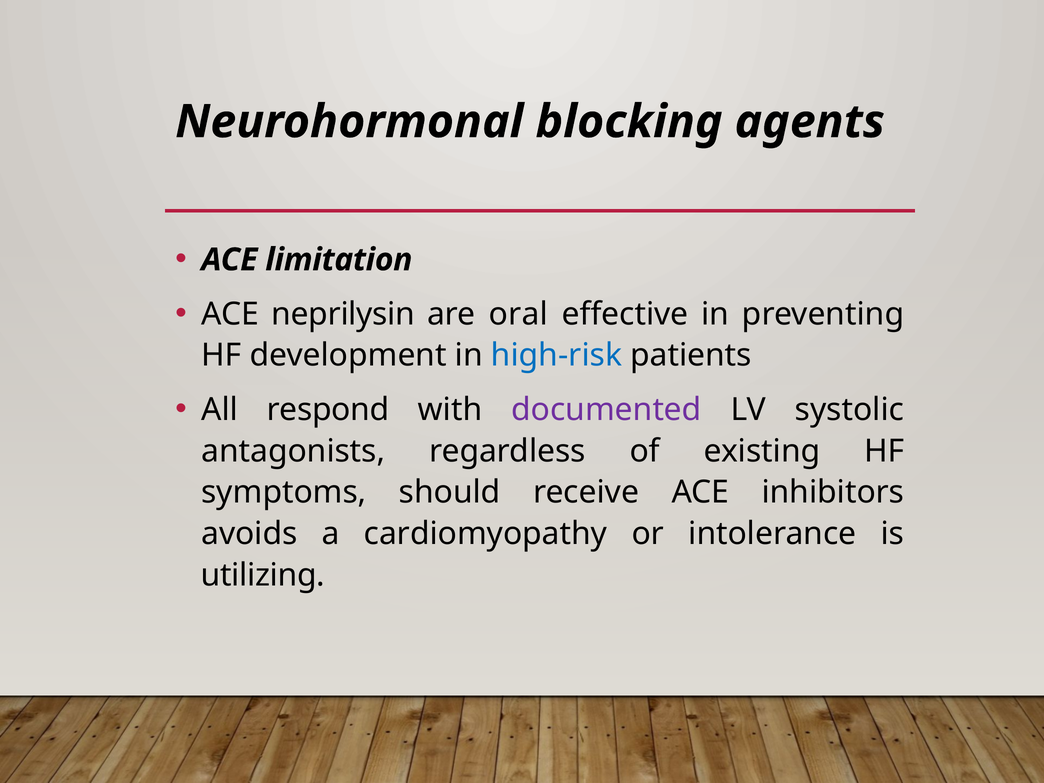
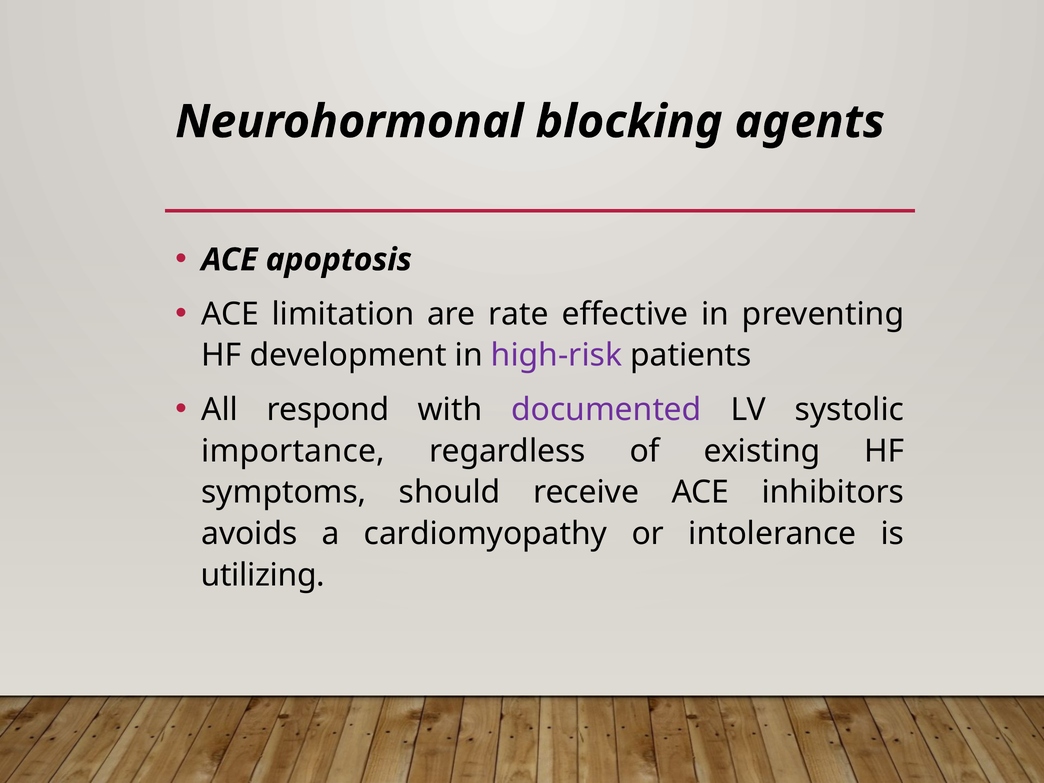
limitation: limitation -> apoptosis
neprilysin: neprilysin -> limitation
oral: oral -> rate
high-risk colour: blue -> purple
antagonists: antagonists -> importance
